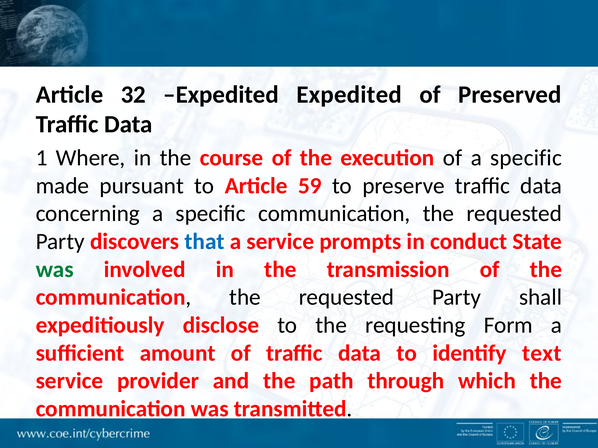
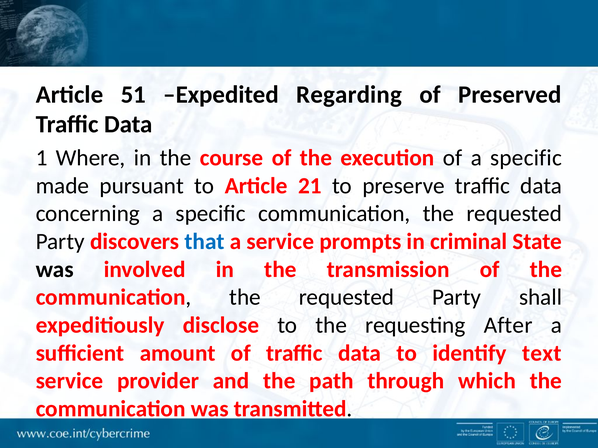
32: 32 -> 51
Expedited Expedited: Expedited -> Regarding
59: 59 -> 21
conduct: conduct -> criminal
was at (55, 270) colour: green -> black
Form: Form -> After
